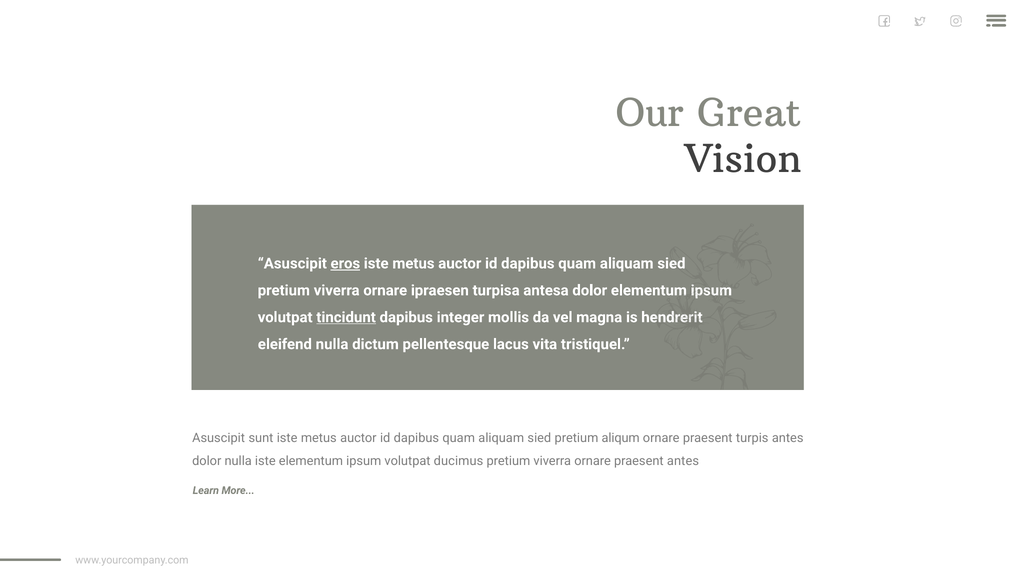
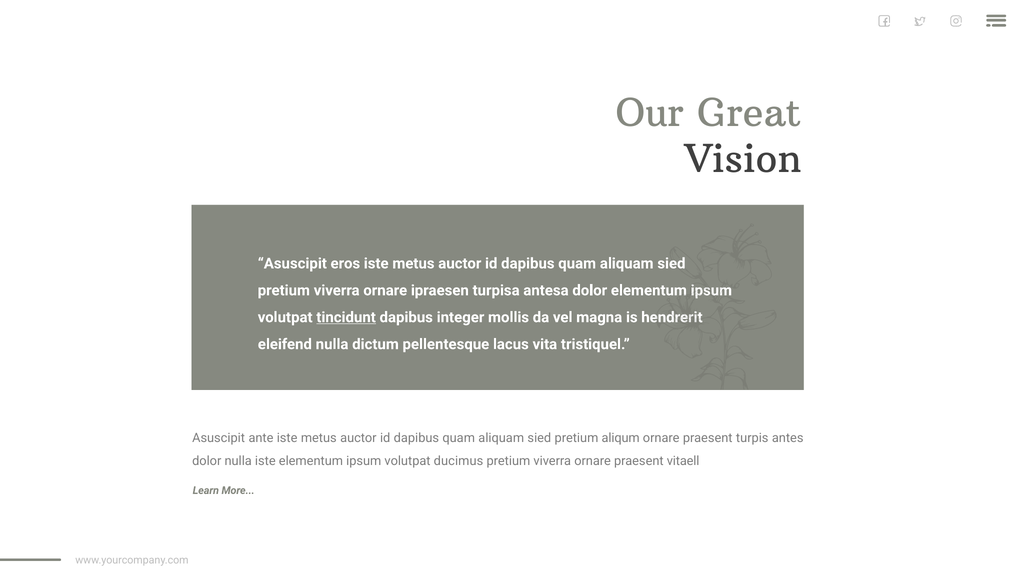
eros underline: present -> none
sunt: sunt -> ante
praesent antes: antes -> vitaell
